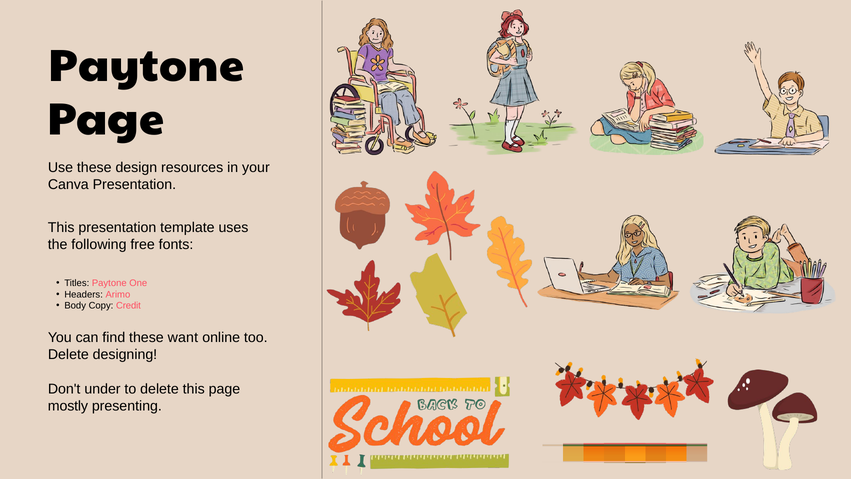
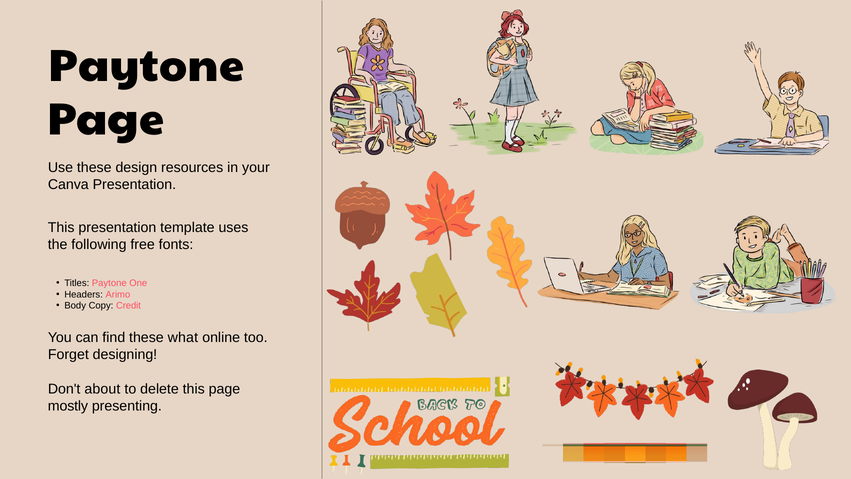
want: want -> what
Delete at (68, 355): Delete -> Forget
under: under -> about
